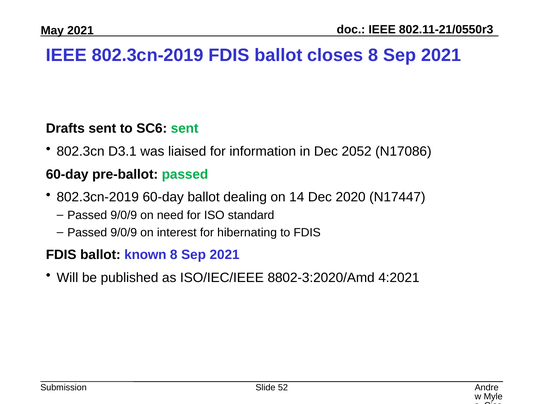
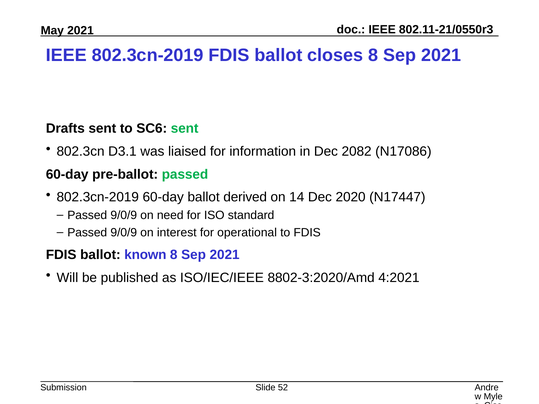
2052: 2052 -> 2082
dealing: dealing -> derived
hibernating: hibernating -> operational
